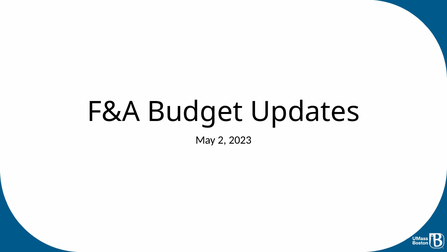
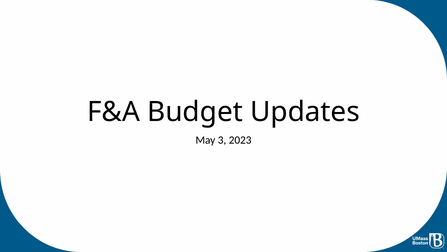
2: 2 -> 3
